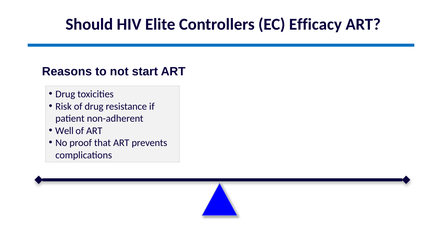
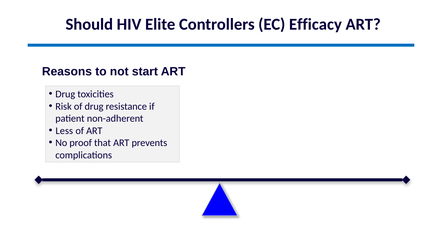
Well: Well -> Less
